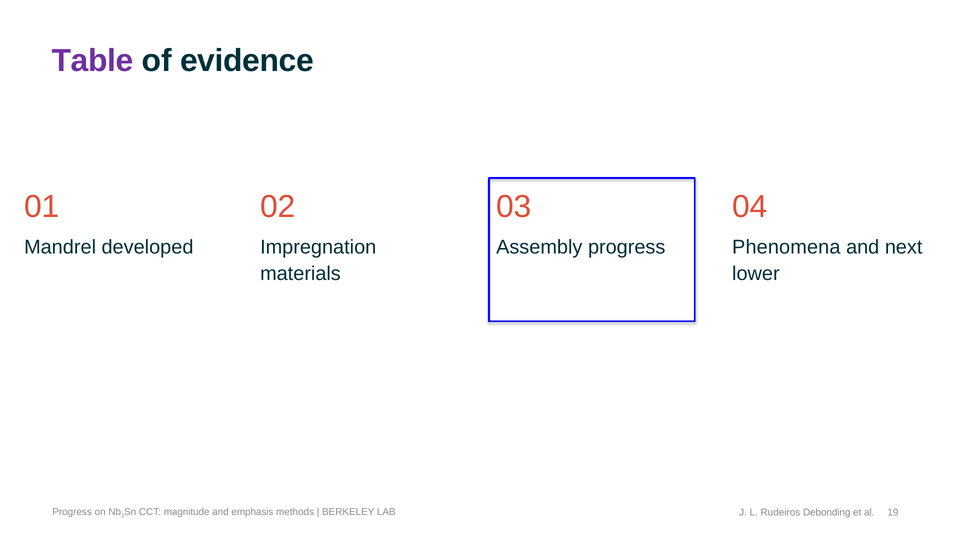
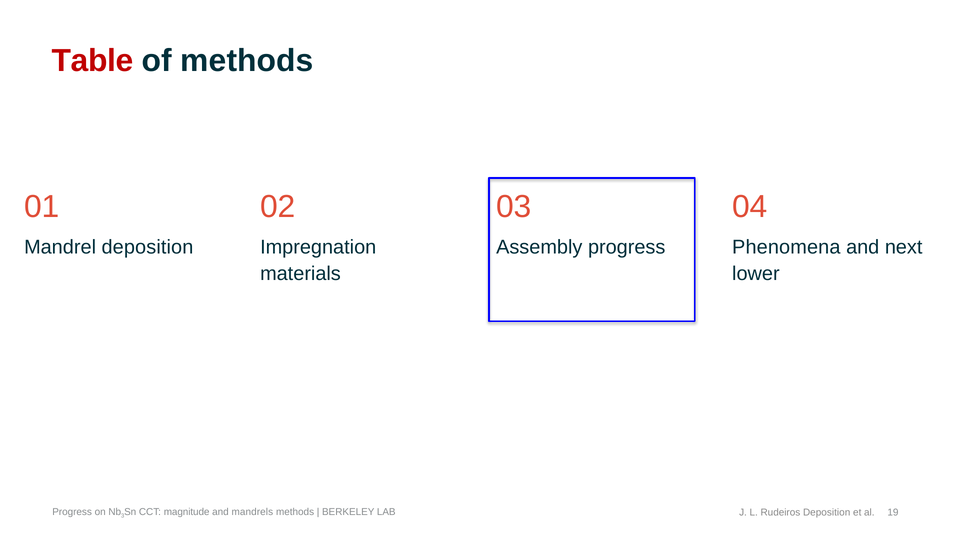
Table colour: purple -> red
of evidence: evidence -> methods
Mandrel developed: developed -> deposition
emphasis: emphasis -> mandrels
Rudeiros Debonding: Debonding -> Deposition
